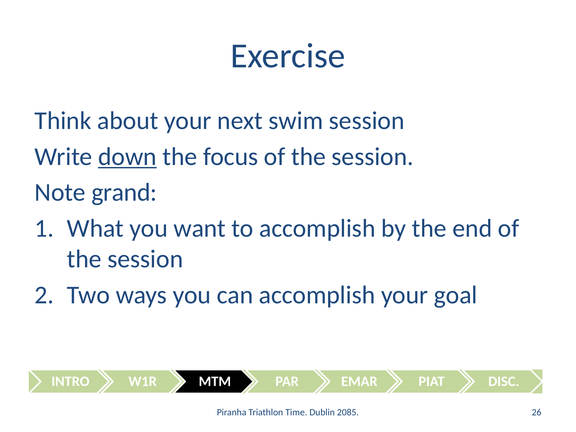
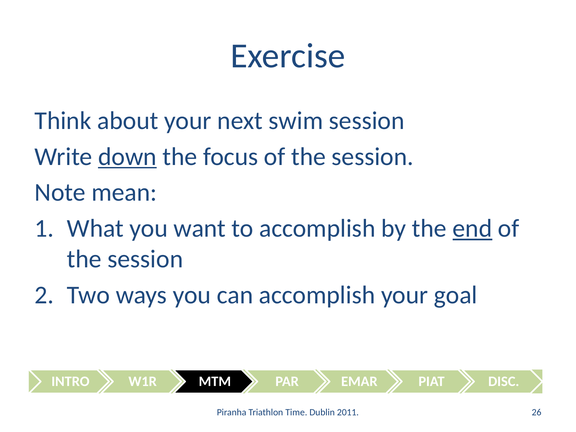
grand: grand -> mean
end underline: none -> present
2085: 2085 -> 2011
